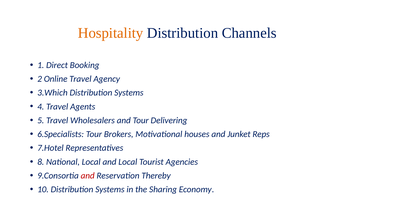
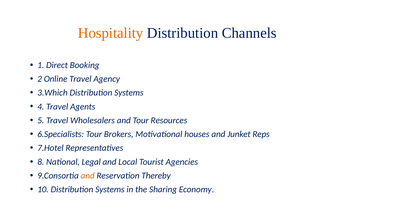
Delivering: Delivering -> Resources
National Local: Local -> Legal
and at (88, 176) colour: red -> orange
